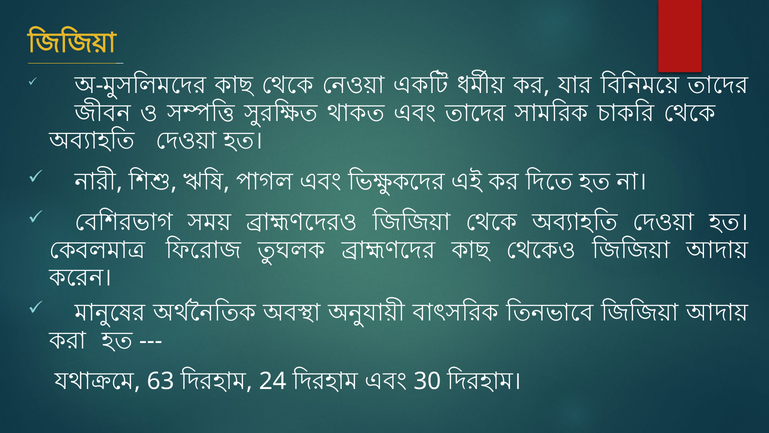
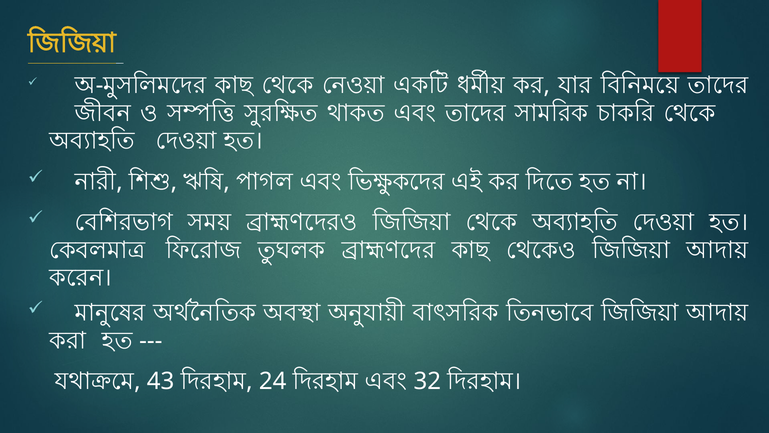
63: 63 -> 43
30: 30 -> 32
